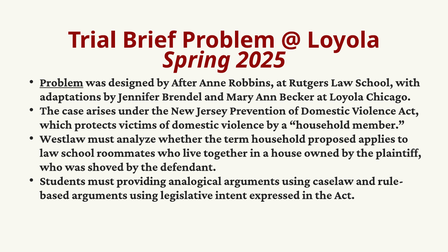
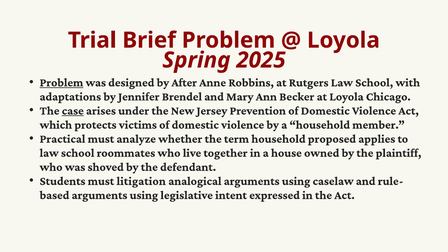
case underline: none -> present
Westlaw: Westlaw -> Practical
providing: providing -> litigation
